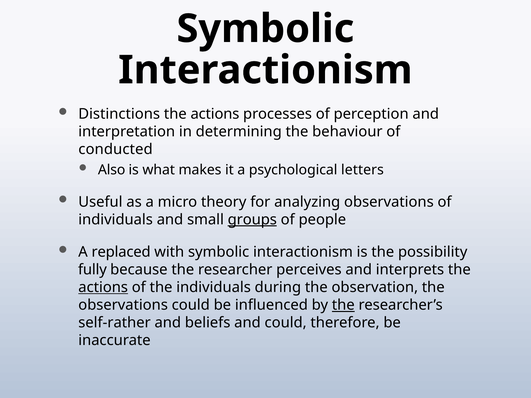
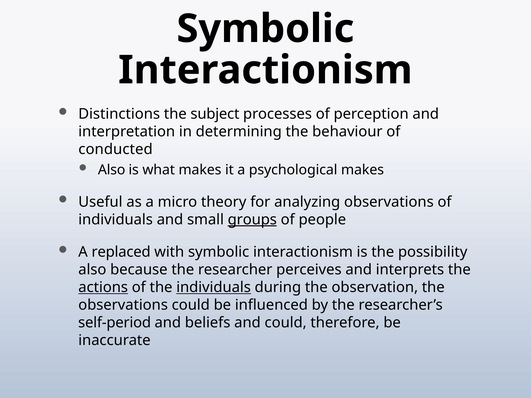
actions at (215, 114): actions -> subject
psychological letters: letters -> makes
fully at (92, 270): fully -> also
individuals at (214, 288) underline: none -> present
the at (343, 305) underline: present -> none
self-rather: self-rather -> self-period
